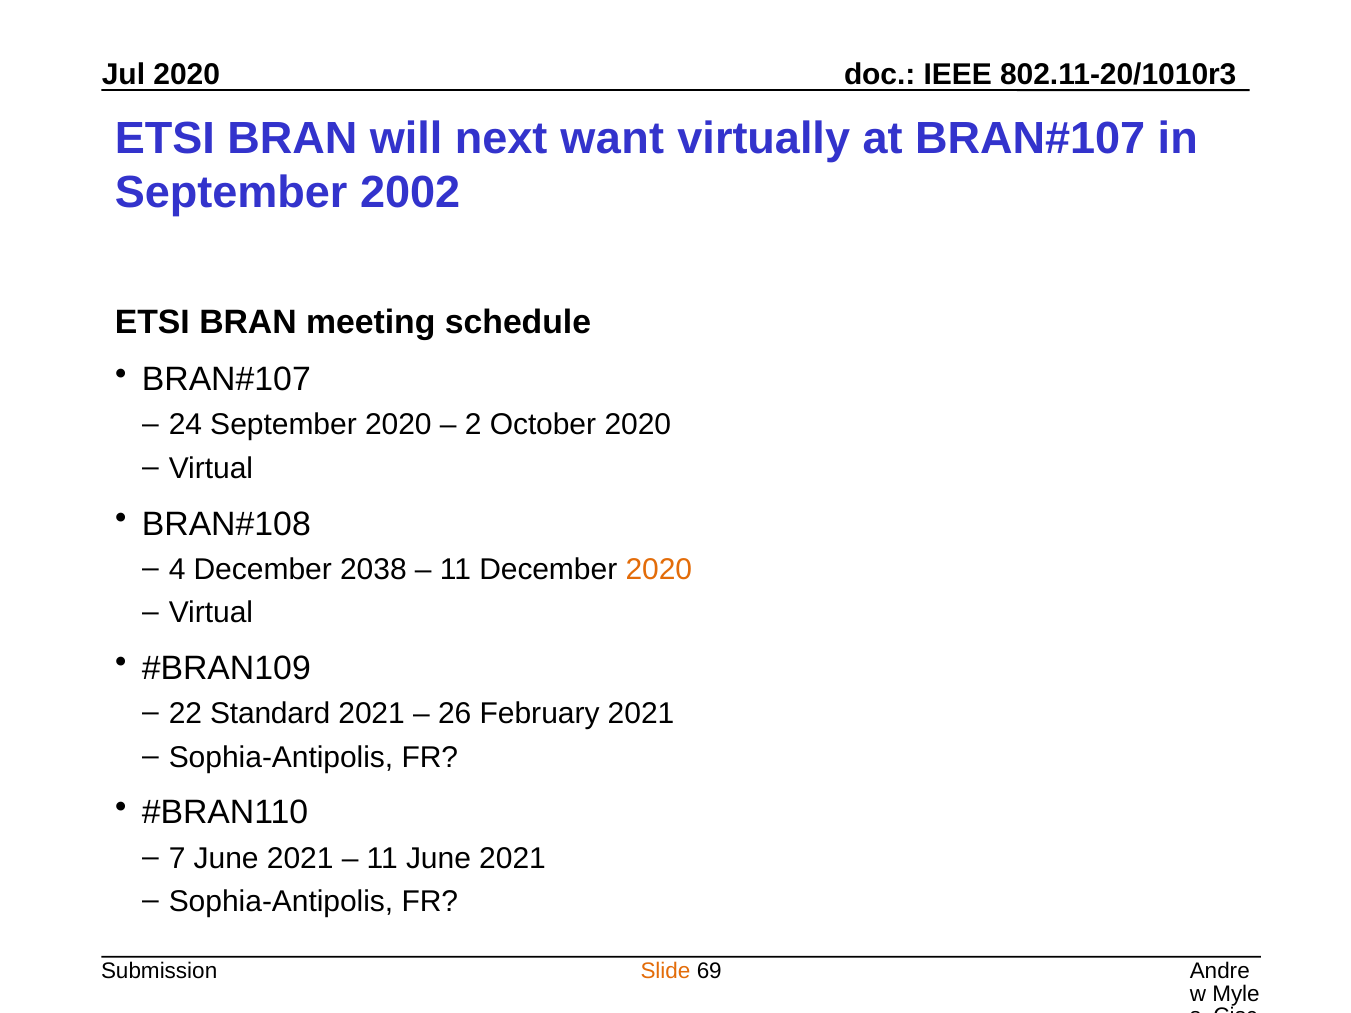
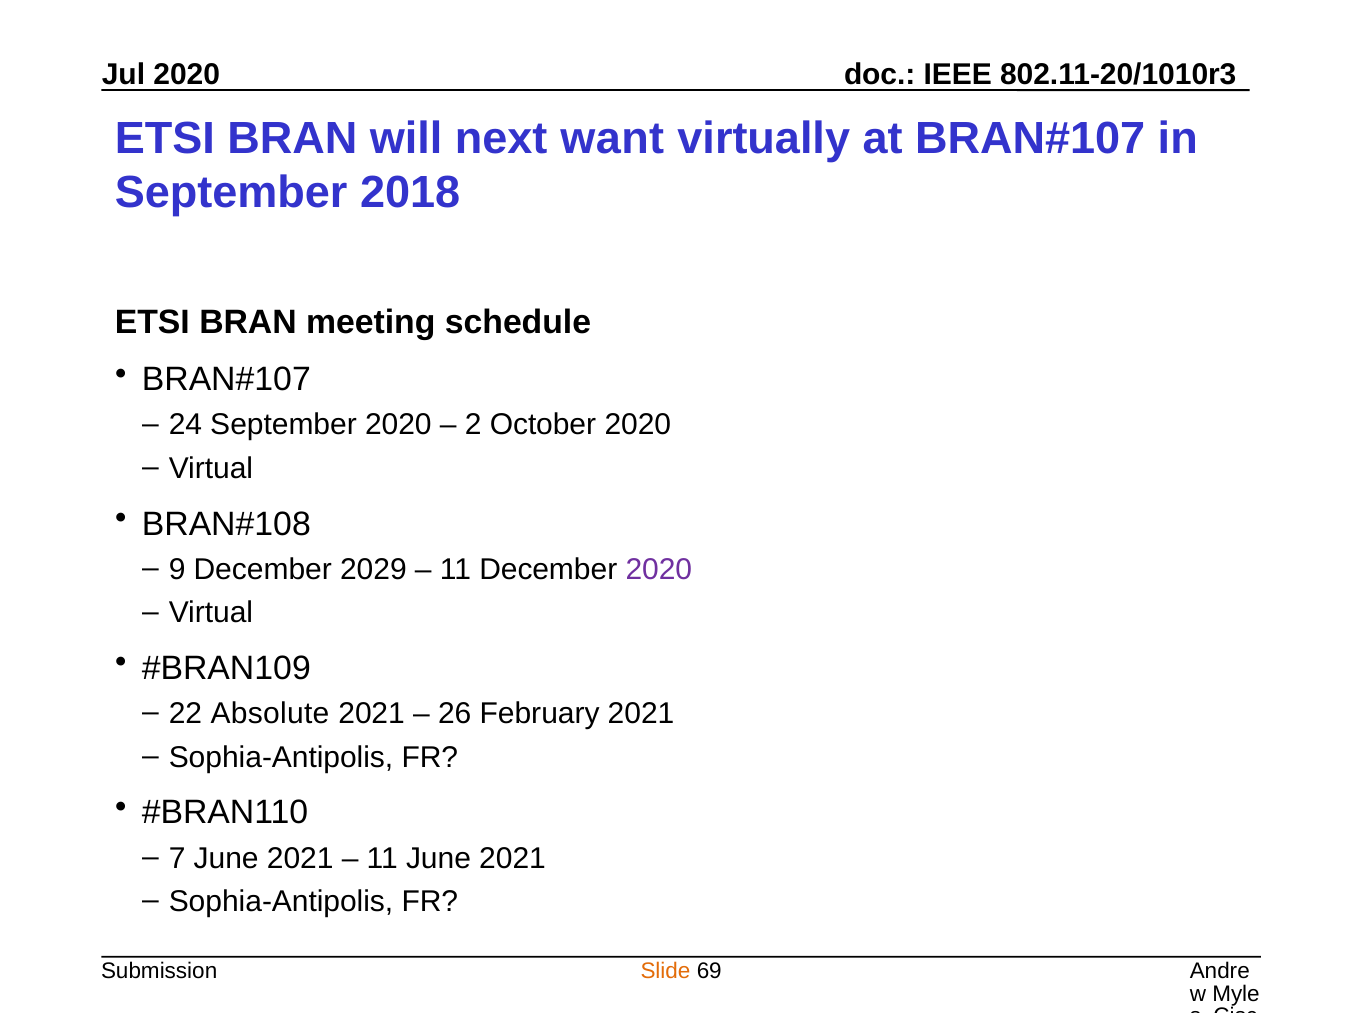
2002: 2002 -> 2018
4: 4 -> 9
2038: 2038 -> 2029
2020 at (659, 570) colour: orange -> purple
Standard: Standard -> Absolute
